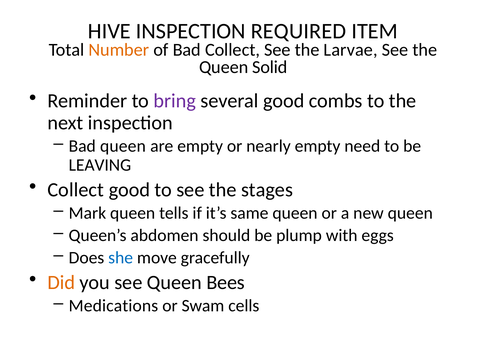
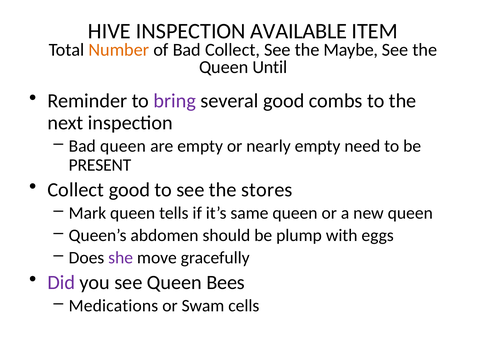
REQUIRED: REQUIRED -> AVAILABLE
Larvae: Larvae -> Maybe
Solid: Solid -> Until
LEAVING: LEAVING -> PRESENT
stages: stages -> stores
she colour: blue -> purple
Did colour: orange -> purple
